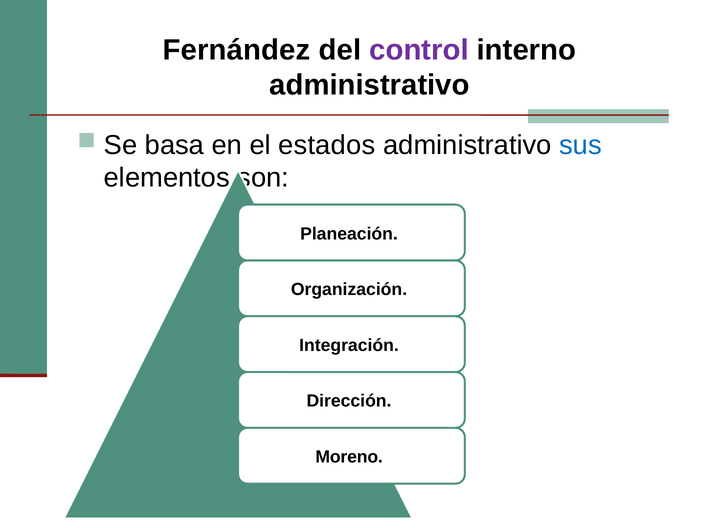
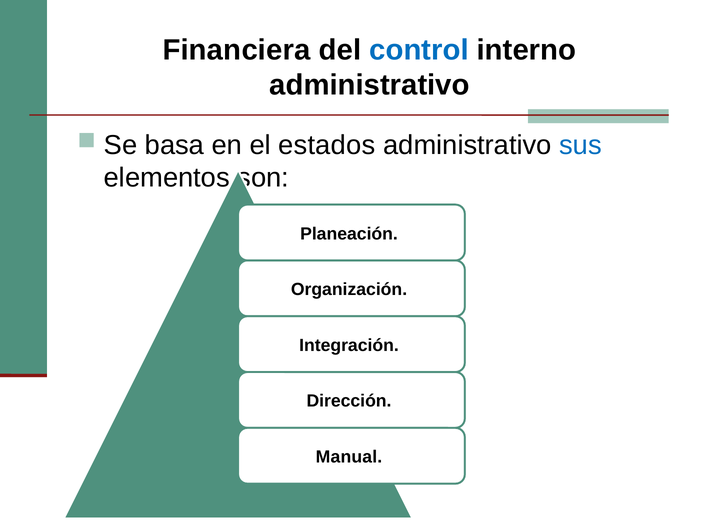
Fernández: Fernández -> Financiera
control colour: purple -> blue
Moreno: Moreno -> Manual
